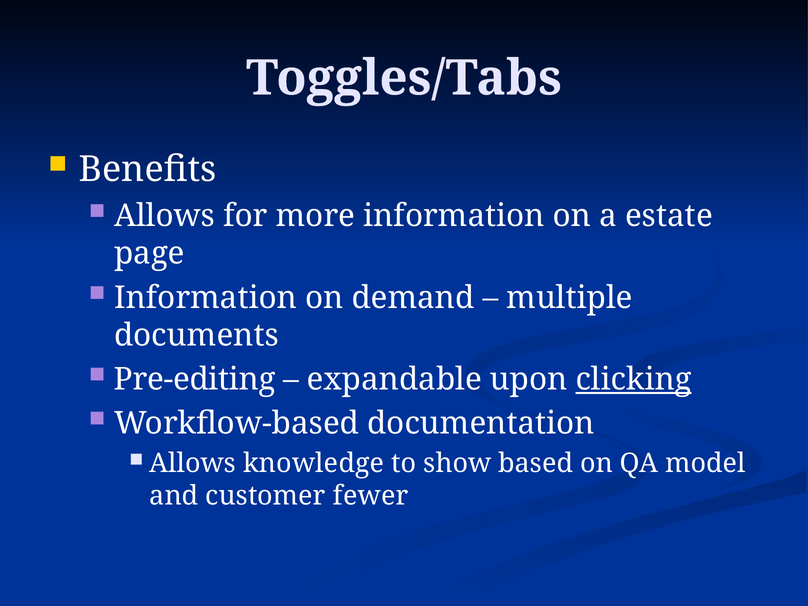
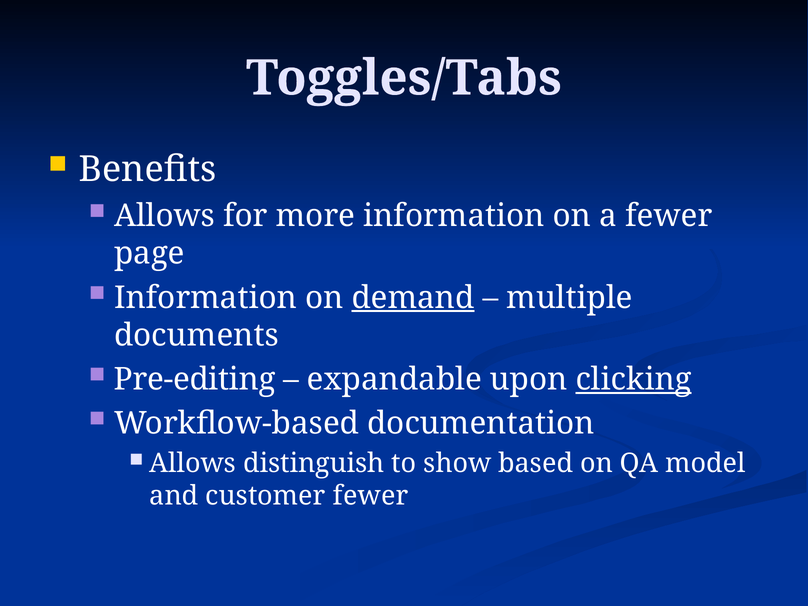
a estate: estate -> fewer
demand underline: none -> present
knowledge: knowledge -> distinguish
